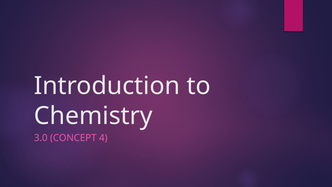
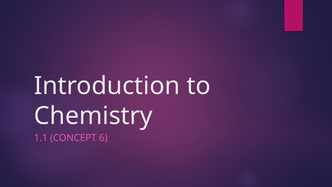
3.0: 3.0 -> 1.1
4: 4 -> 6
